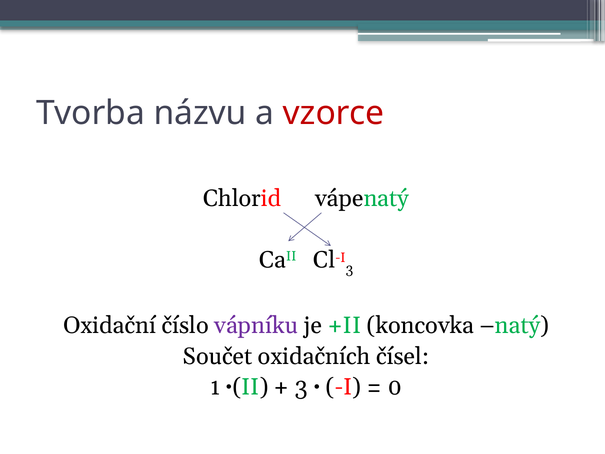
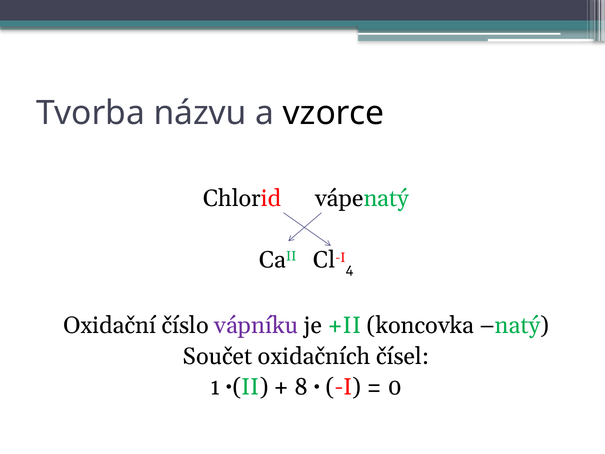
vzorce colour: red -> black
3 at (349, 269): 3 -> 4
3 at (301, 387): 3 -> 8
